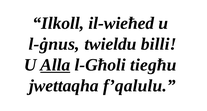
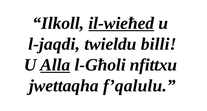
il-wieħed underline: none -> present
l-ġnus: l-ġnus -> l-jaqdi
tiegħu: tiegħu -> nfittxu
